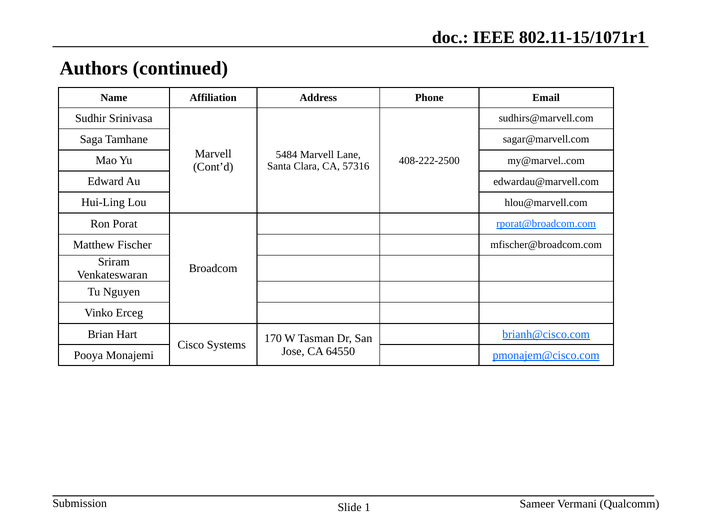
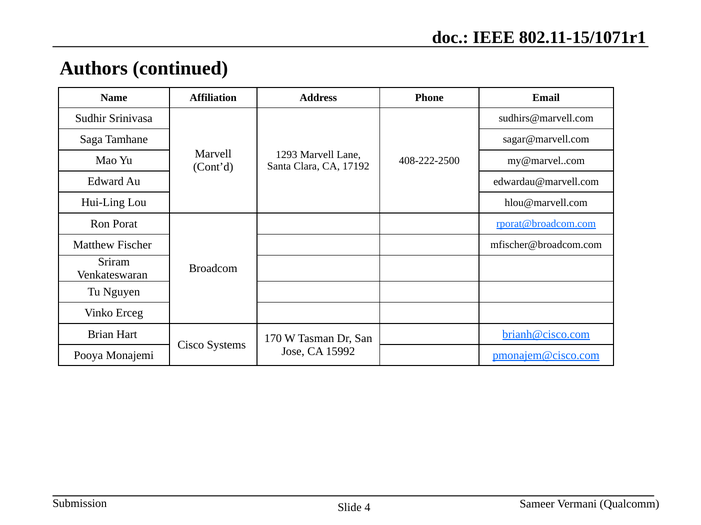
5484: 5484 -> 1293
57316: 57316 -> 17192
64550: 64550 -> 15992
1: 1 -> 4
